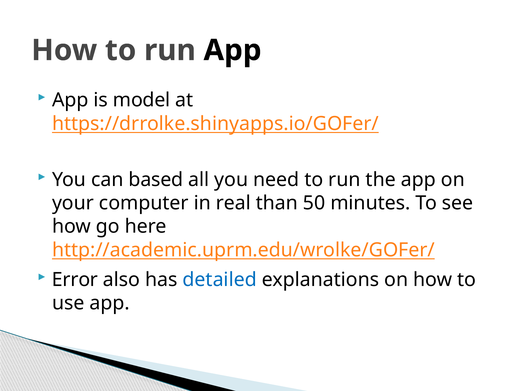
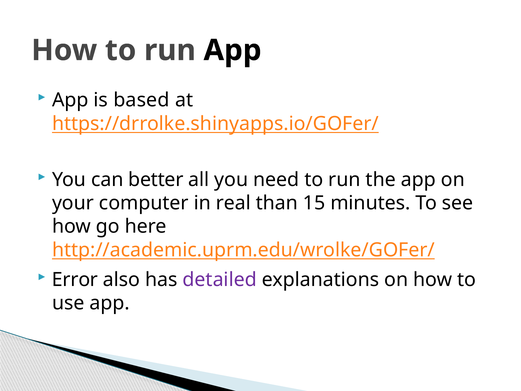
model: model -> based
based: based -> better
50: 50 -> 15
detailed colour: blue -> purple
